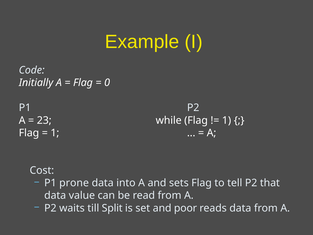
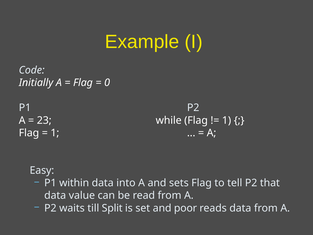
Cost: Cost -> Easy
prone: prone -> within
